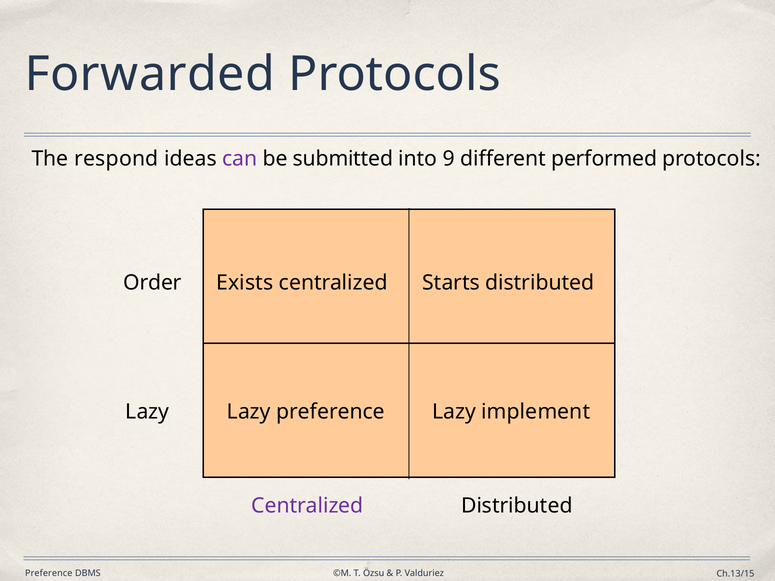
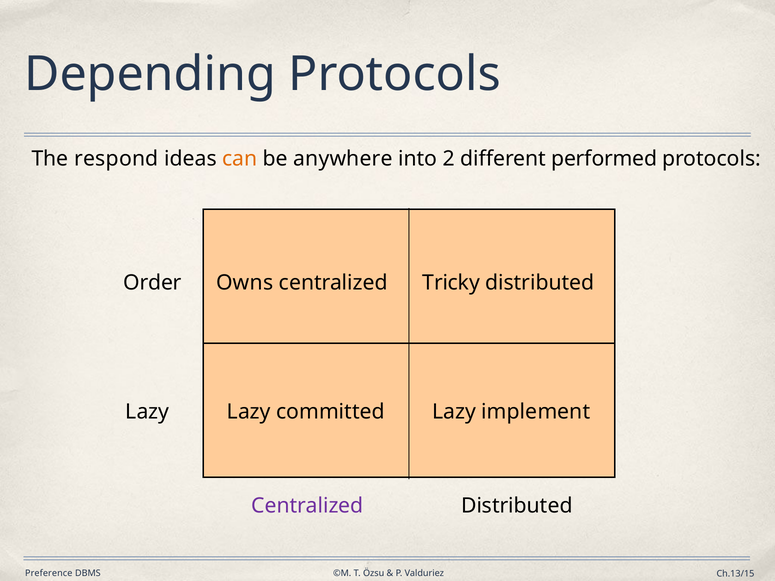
Forwarded: Forwarded -> Depending
can colour: purple -> orange
submitted: submitted -> anywhere
9: 9 -> 2
Exists: Exists -> Owns
Starts: Starts -> Tricky
Lazy preference: preference -> committed
